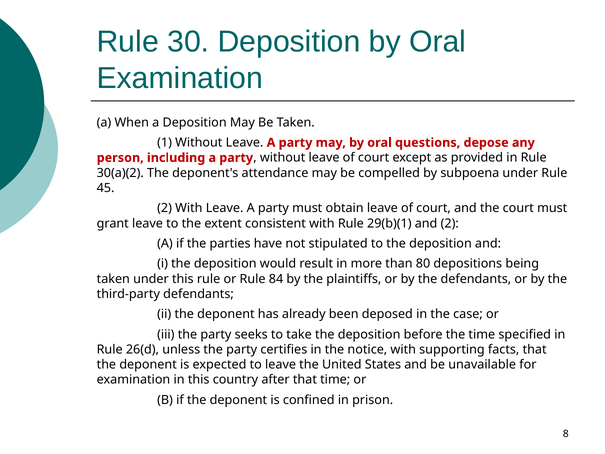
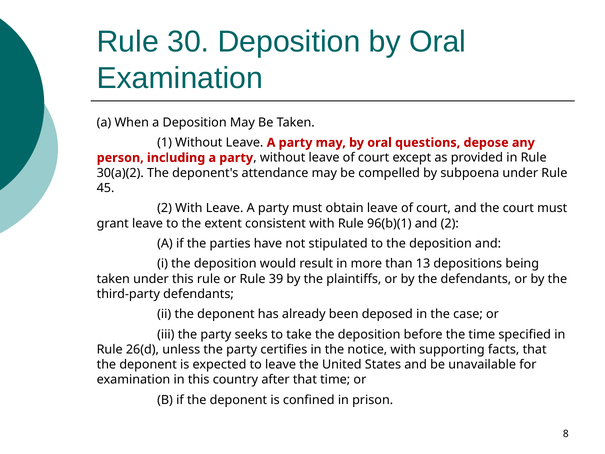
29(b)(1: 29(b)(1 -> 96(b)(1
80: 80 -> 13
84: 84 -> 39
